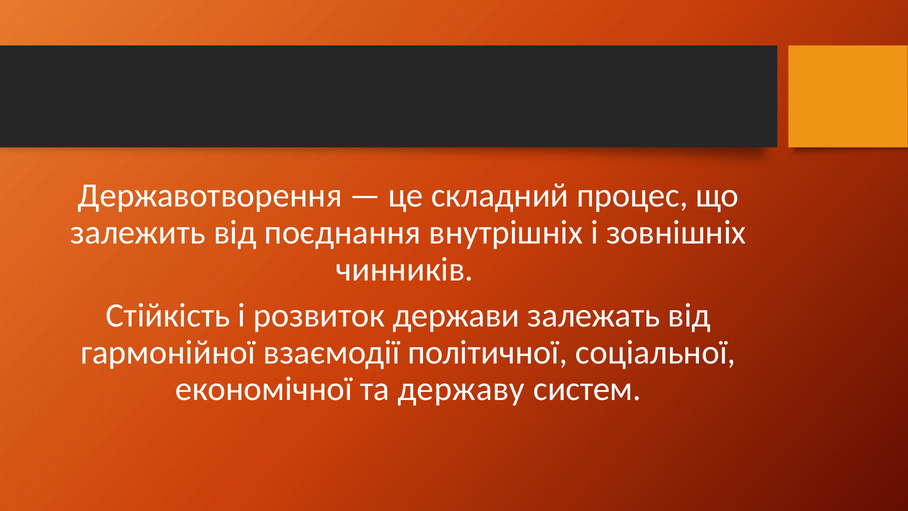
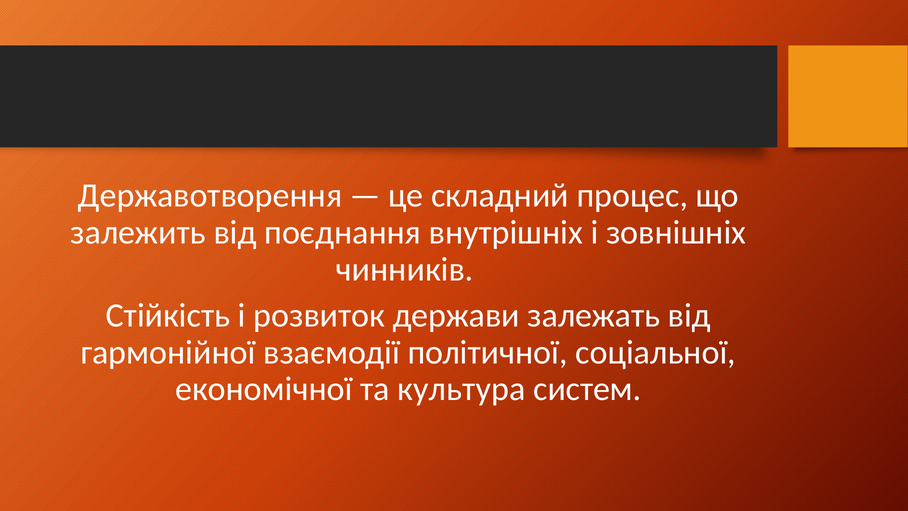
державу: державу -> культура
